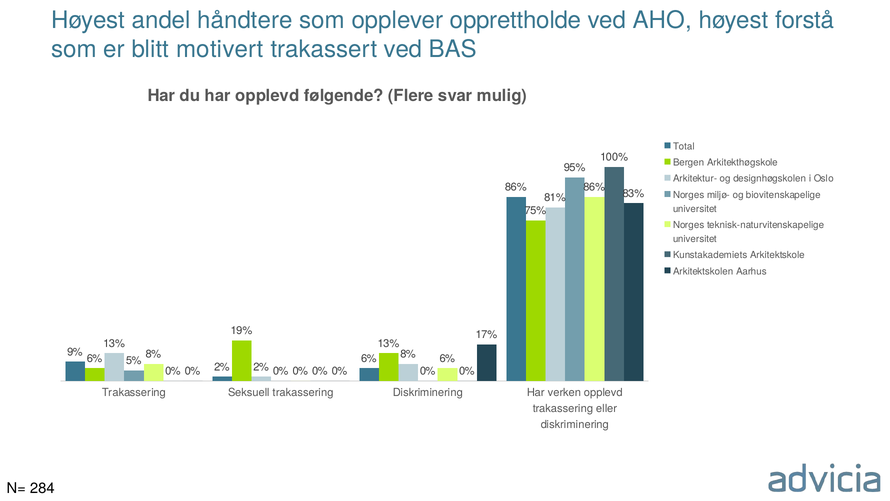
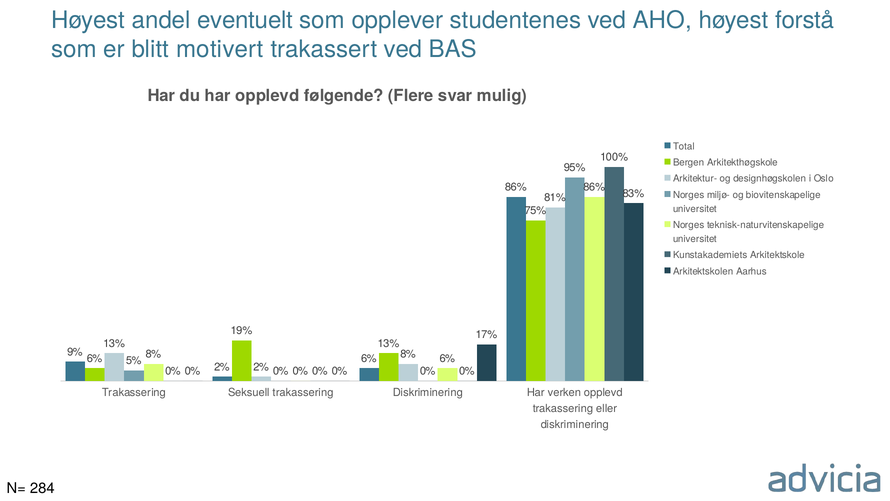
håndtere: håndtere -> eventuelt
opprettholde: opprettholde -> studentenes
